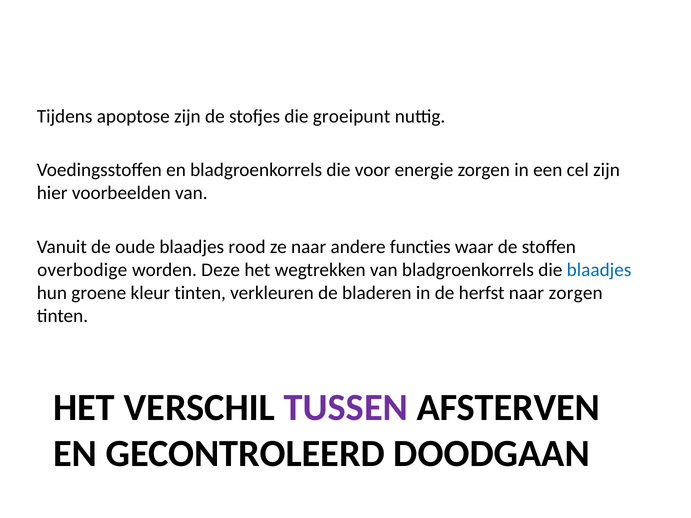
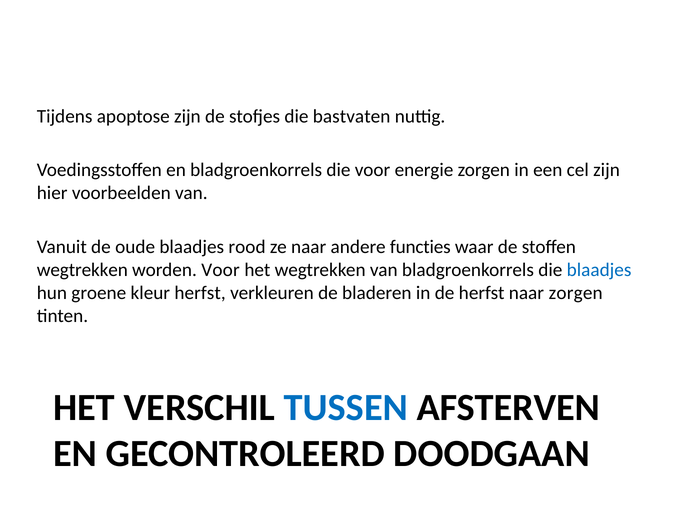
groeipunt: groeipunt -> bastvaten
overbodige at (82, 270): overbodige -> wegtrekken
worden Deze: Deze -> Voor
kleur tinten: tinten -> herfst
TUSSEN colour: purple -> blue
